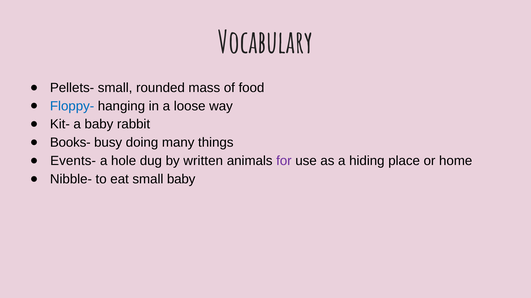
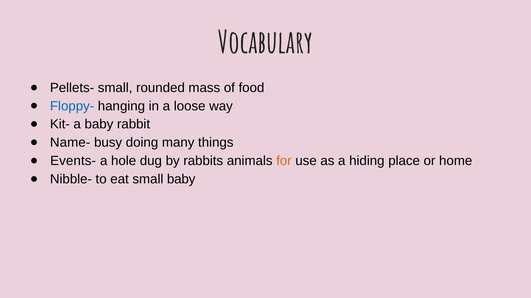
Books-: Books- -> Name-
written: written -> rabbits
for colour: purple -> orange
